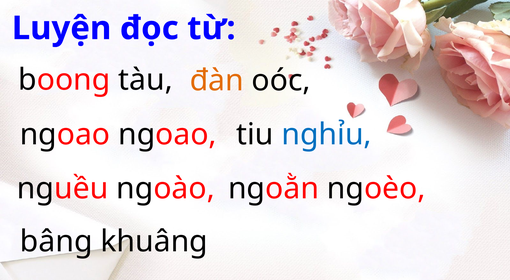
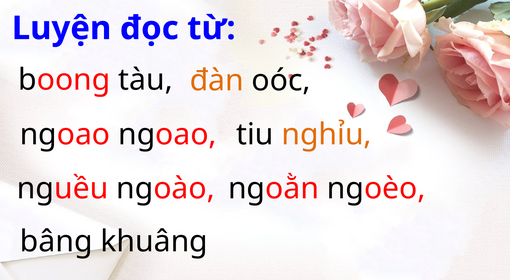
nghỉu colour: blue -> orange
